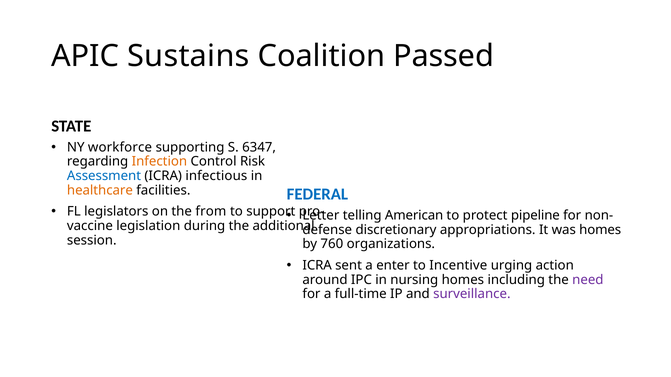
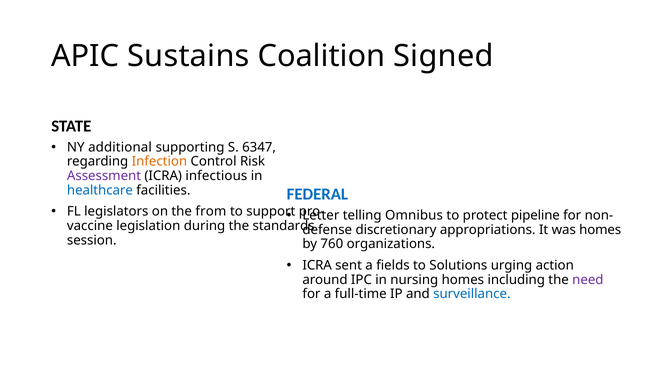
Passed: Passed -> Signed
workforce: workforce -> additional
Assessment colour: blue -> purple
healthcare colour: orange -> blue
American: American -> Omnibus
additional: additional -> standards
enter: enter -> fields
Incentive: Incentive -> Solutions
surveillance colour: purple -> blue
